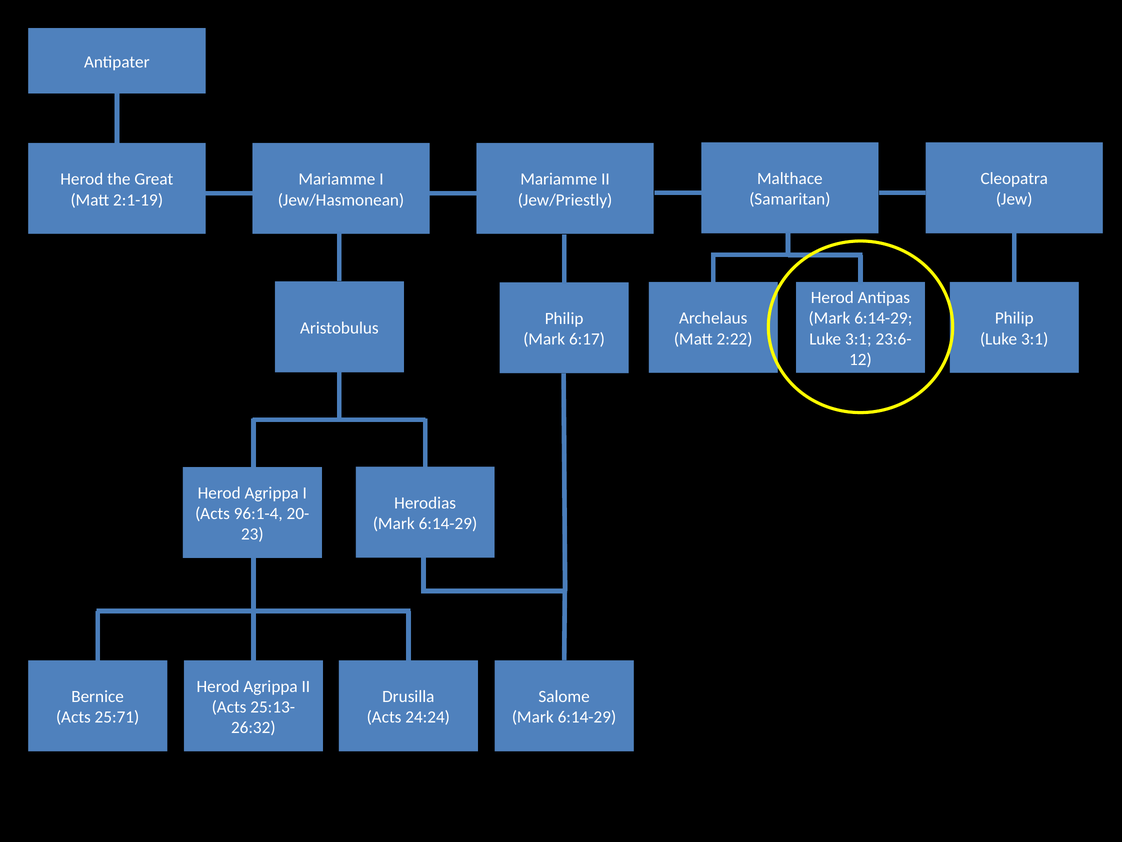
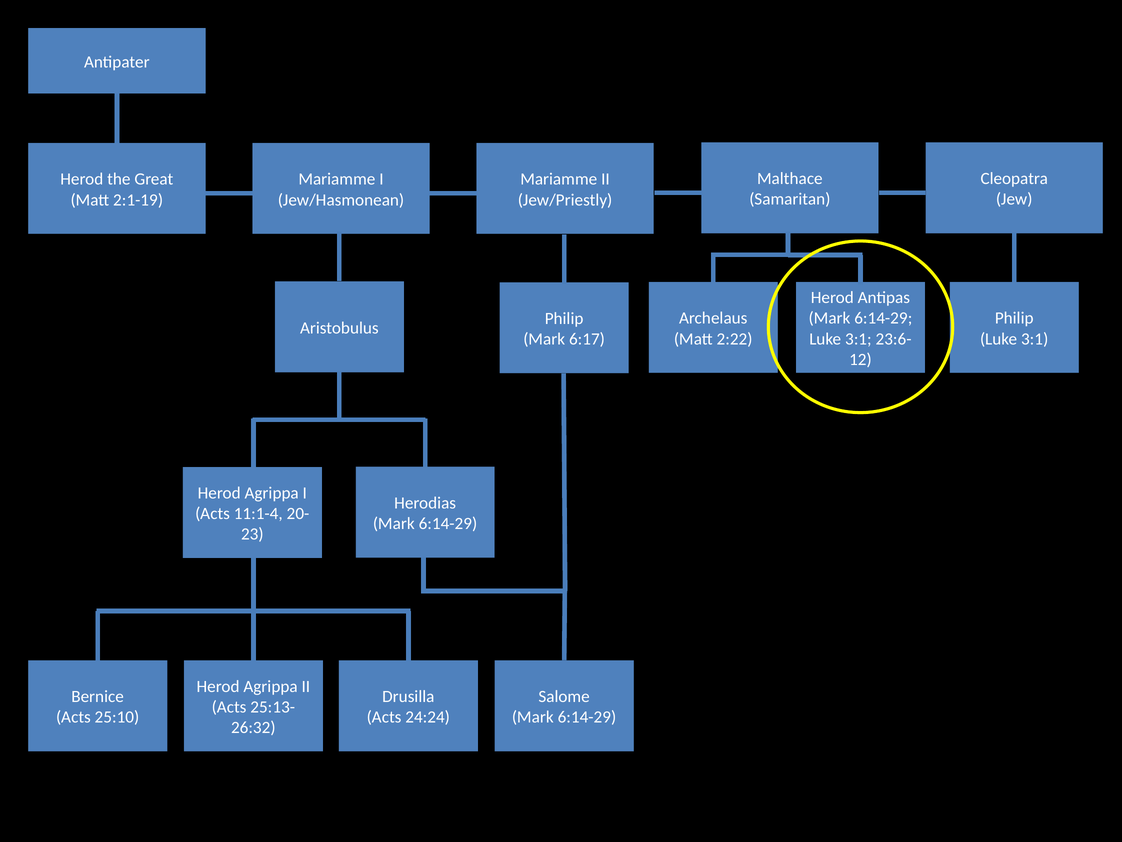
96:1-4: 96:1-4 -> 11:1-4
25:71: 25:71 -> 25:10
